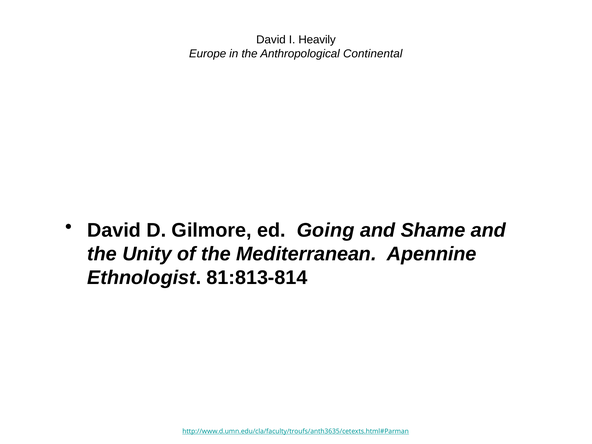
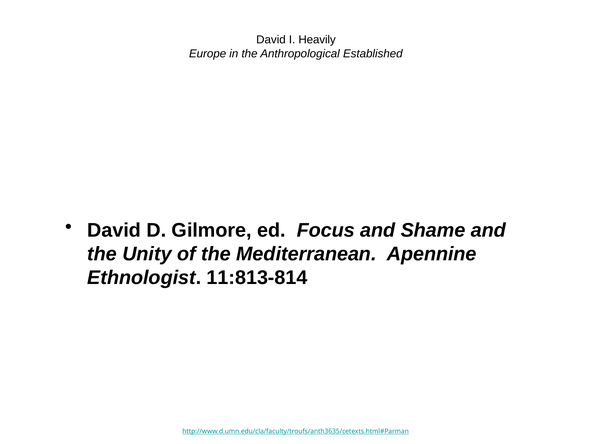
Continental: Continental -> Established
Going: Going -> Focus
81:813-814: 81:813-814 -> 11:813-814
